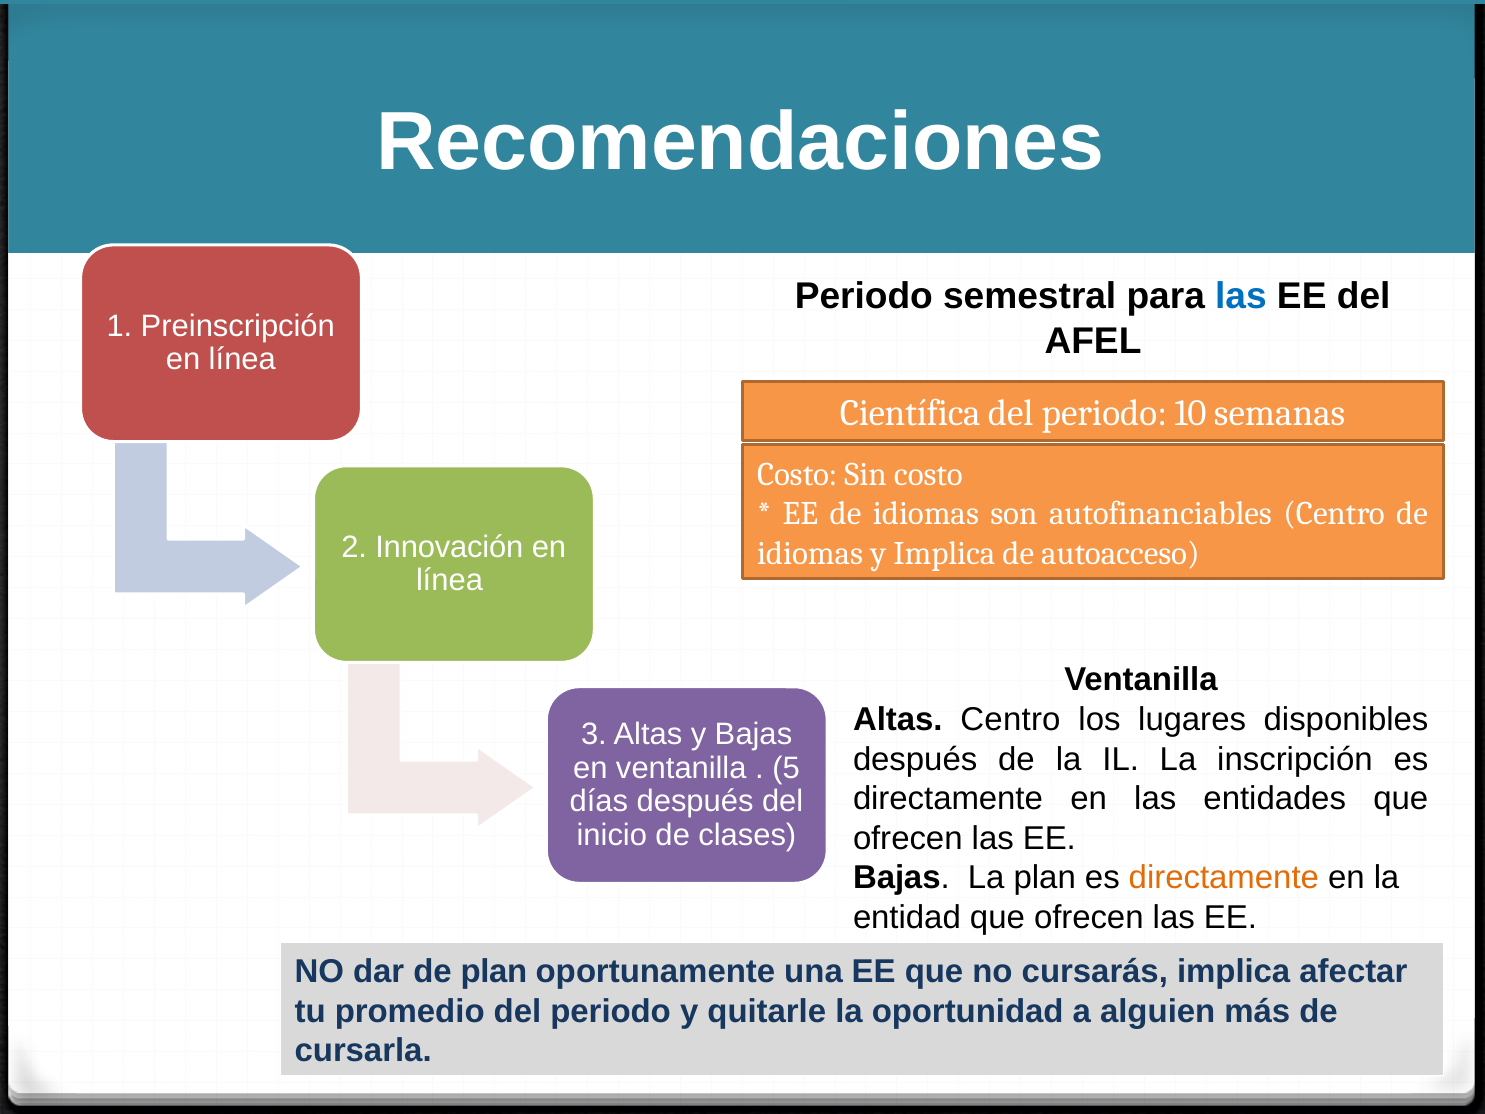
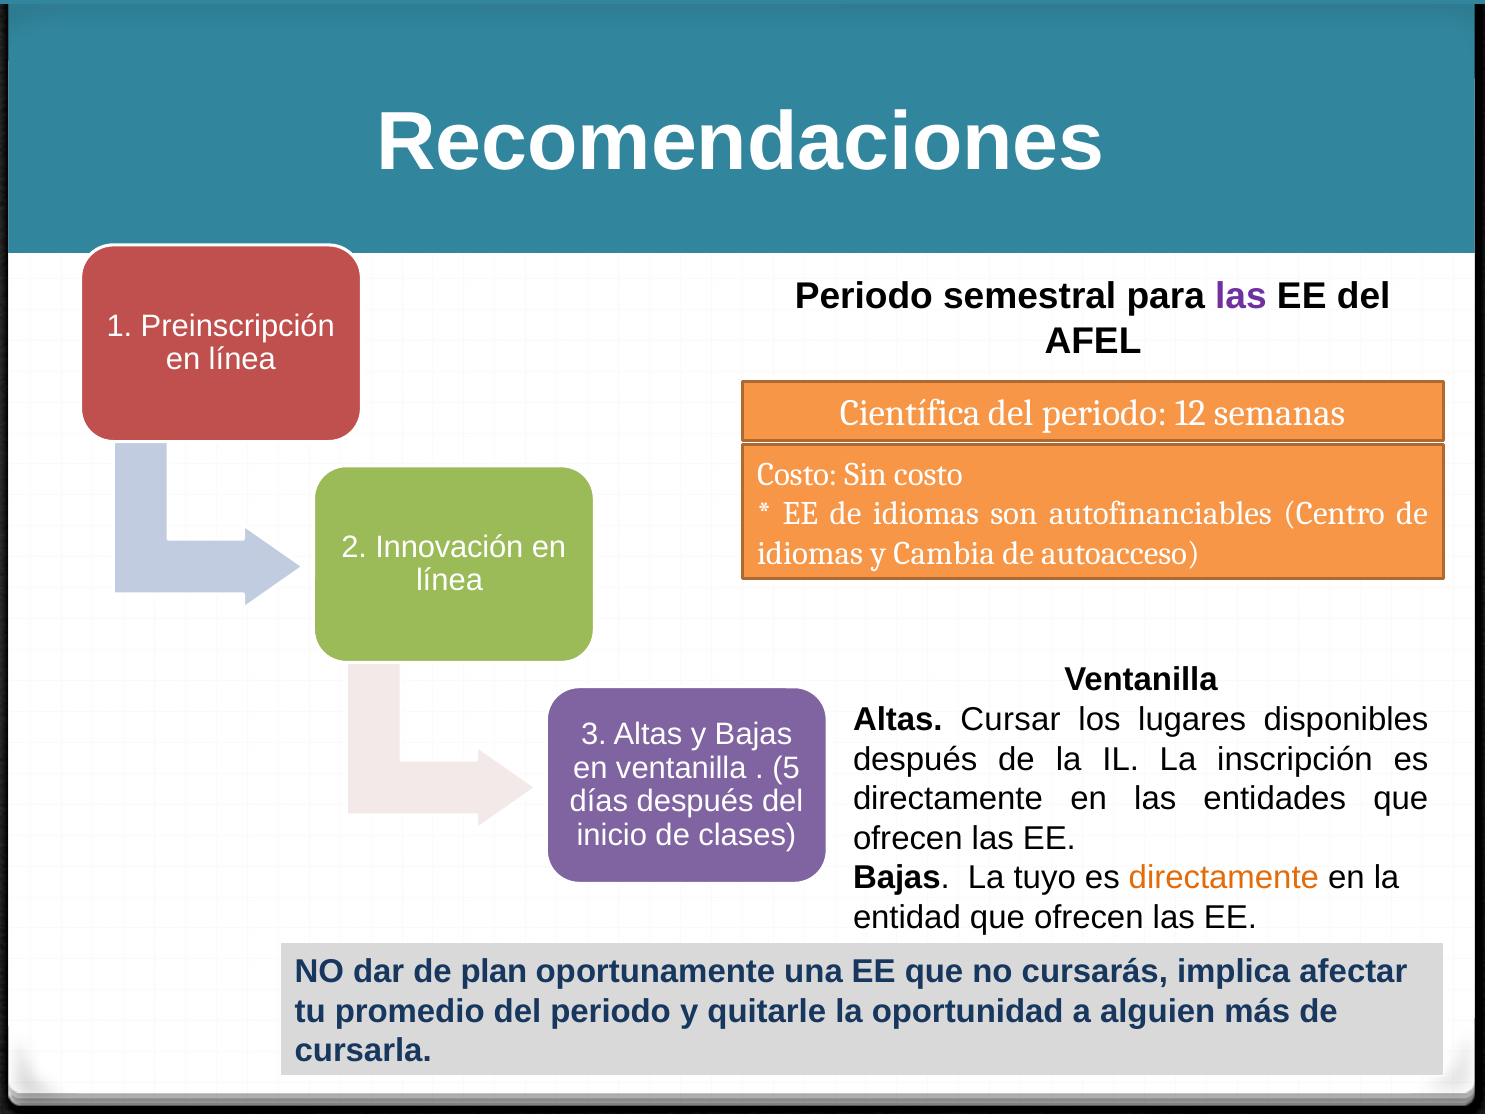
las at (1241, 297) colour: blue -> purple
10: 10 -> 12
y Implica: Implica -> Cambia
Altas Centro: Centro -> Cursar
La plan: plan -> tuyo
